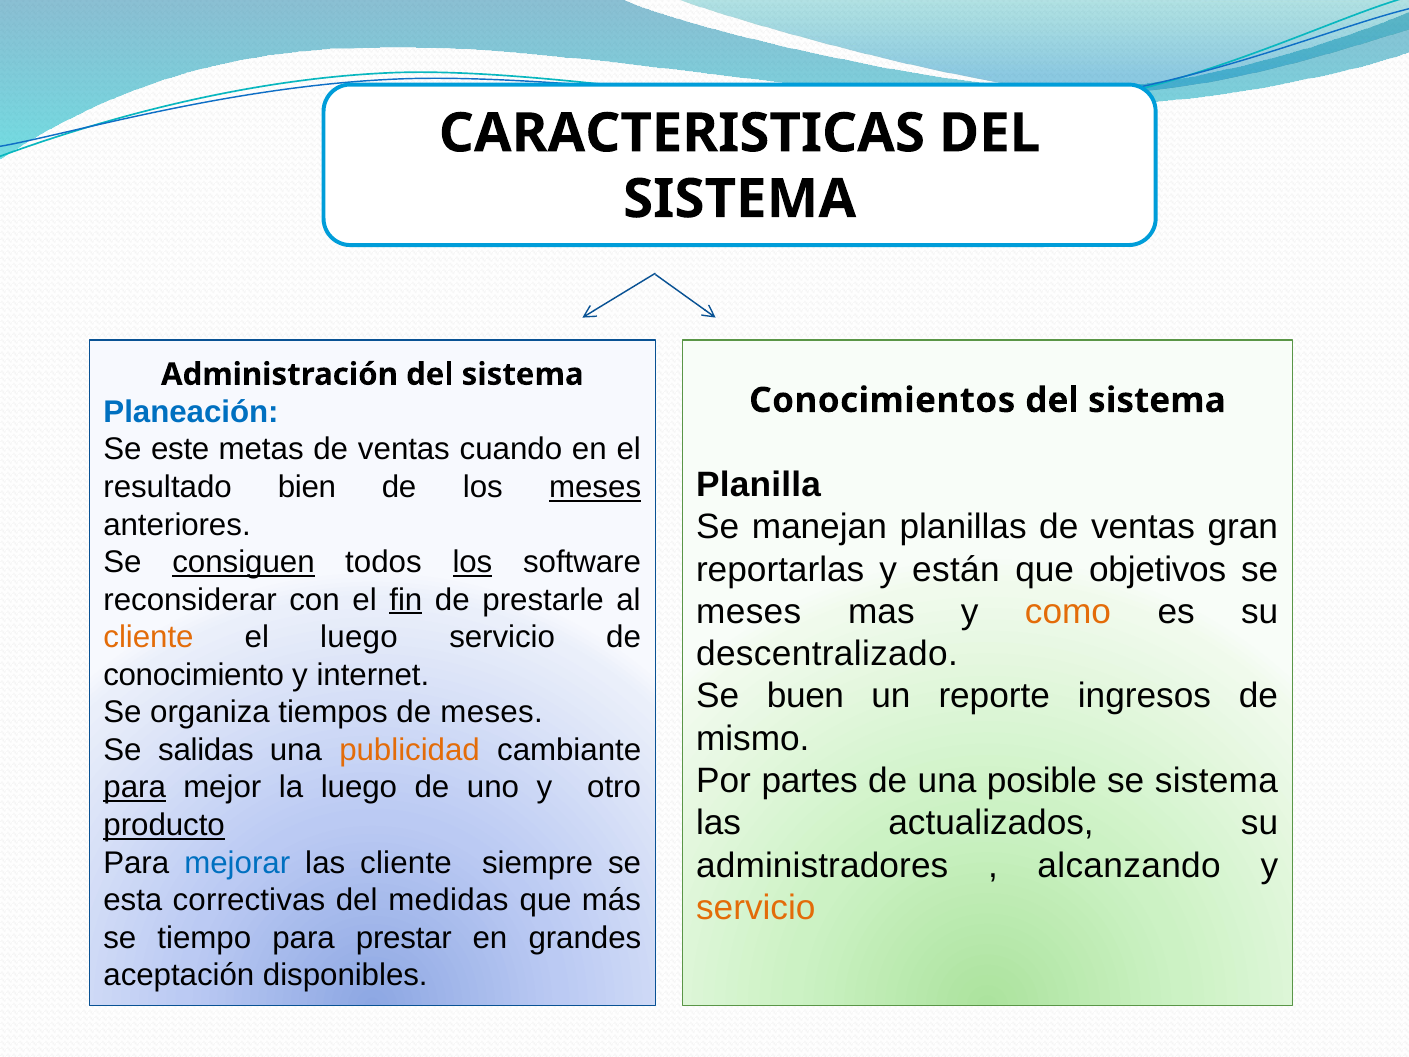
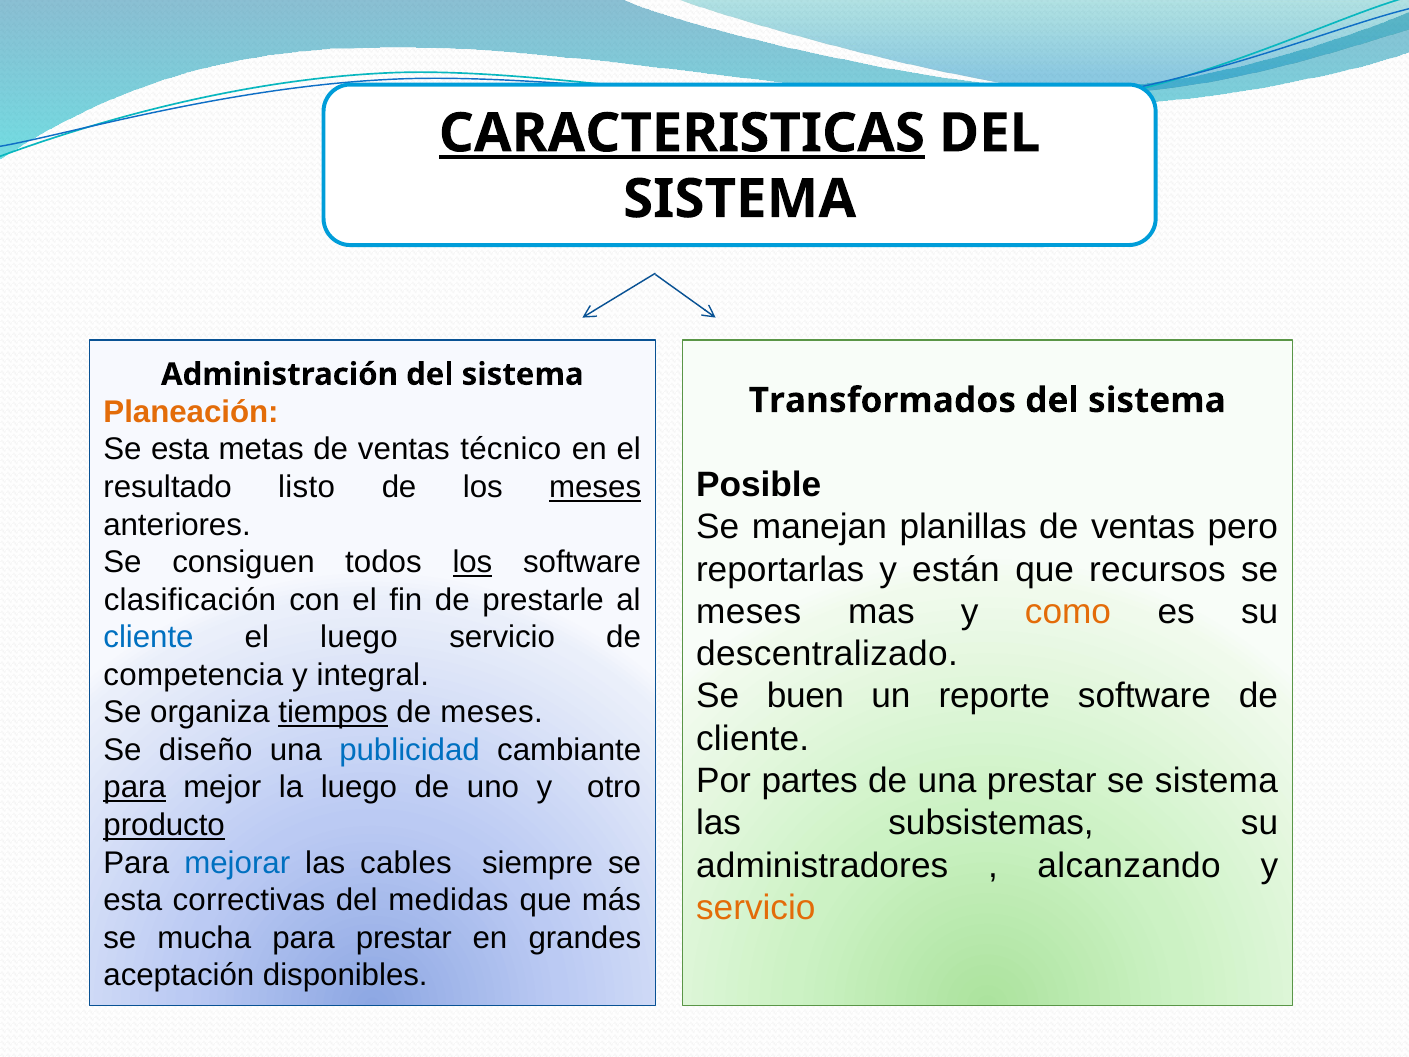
CARACTERISTICAS underline: none -> present
Conocimientos: Conocimientos -> Transformados
Planeación colour: blue -> orange
este at (180, 449): este -> esta
cuando: cuando -> técnico
Planilla: Planilla -> Posible
bien: bien -> listo
gran: gran -> pero
consiguen underline: present -> none
objetivos: objetivos -> recursos
reconsiderar: reconsiderar -> clasificación
fin underline: present -> none
cliente at (149, 637) colour: orange -> blue
conocimiento: conocimiento -> competencia
internet: internet -> integral
reporte ingresos: ingresos -> software
tiempos underline: none -> present
mismo at (753, 738): mismo -> cliente
salidas: salidas -> diseño
publicidad colour: orange -> blue
una posible: posible -> prestar
actualizados: actualizados -> subsistemas
las cliente: cliente -> cables
tiempo: tiempo -> mucha
